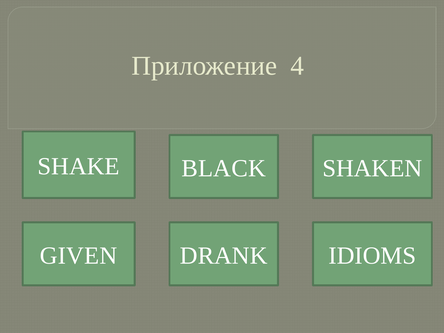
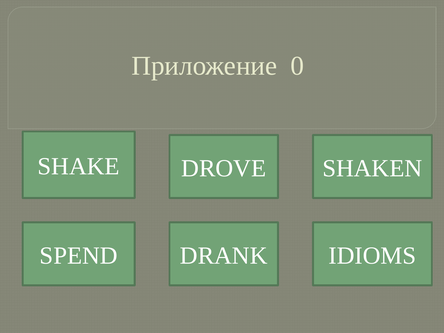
4: 4 -> 0
BLACK: BLACK -> DROVE
GIVEN: GIVEN -> SPEND
